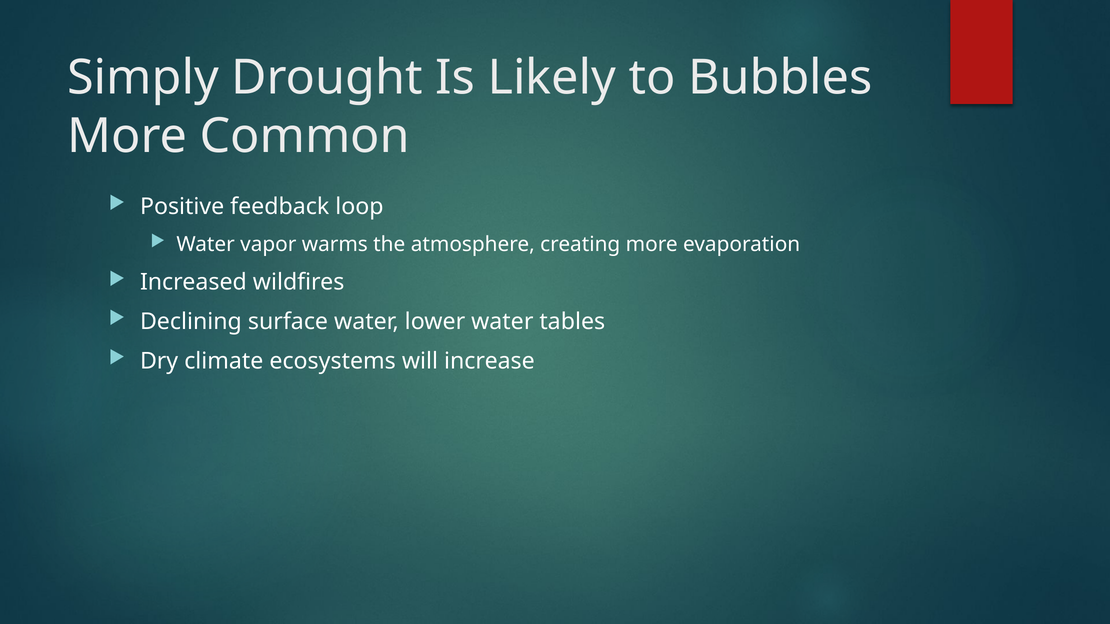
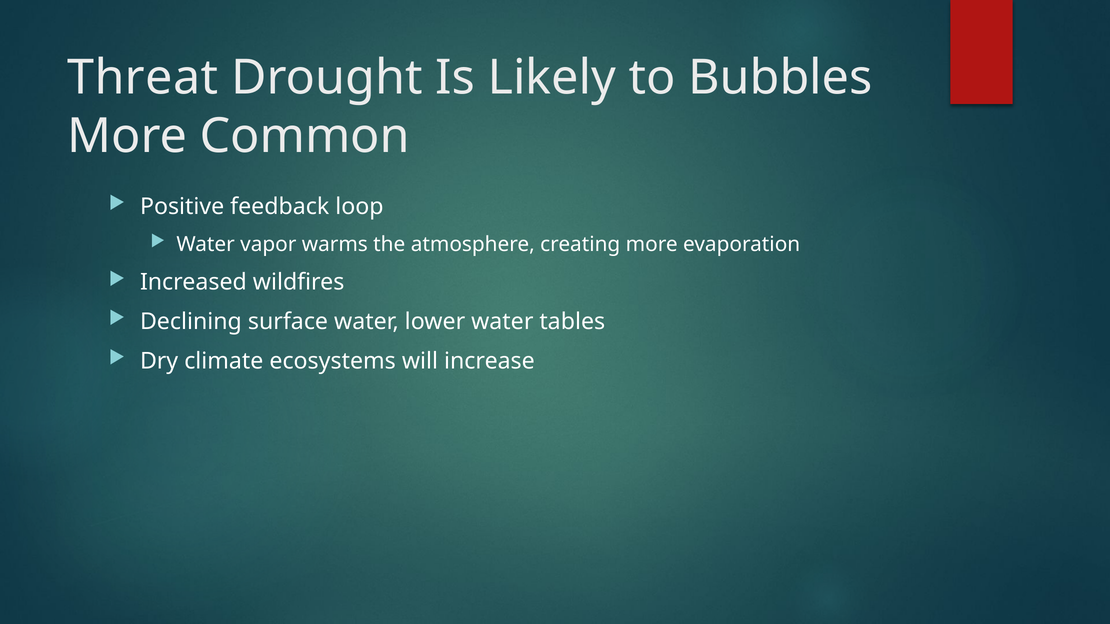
Simply: Simply -> Threat
